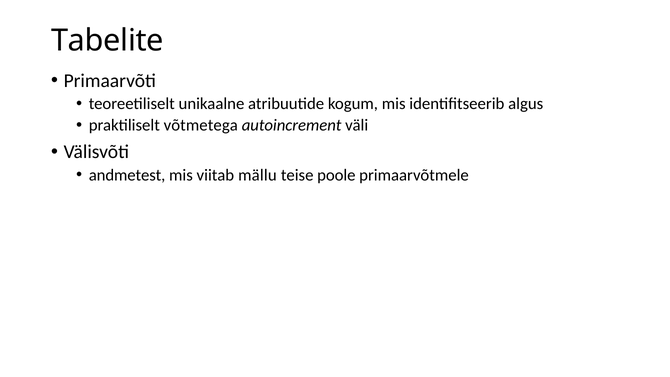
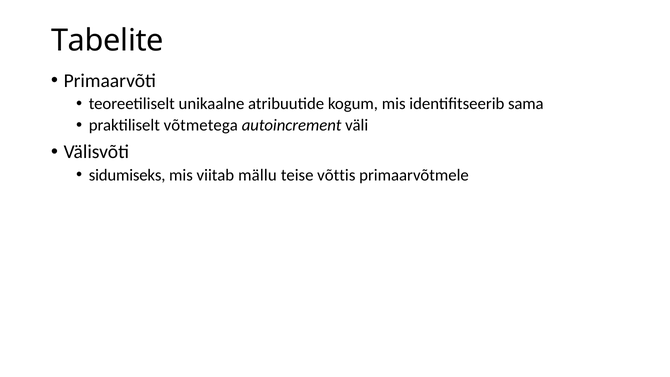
algus: algus -> sama
andmetest: andmetest -> sidumiseks
poole: poole -> võttis
